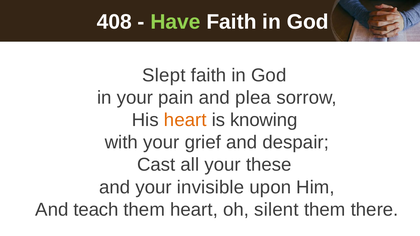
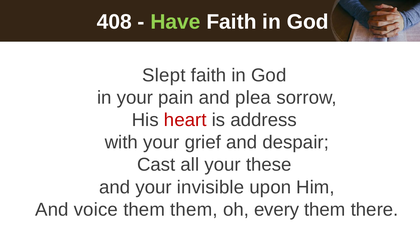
heart at (185, 120) colour: orange -> red
knowing: knowing -> address
teach: teach -> voice
them heart: heart -> them
silent: silent -> every
